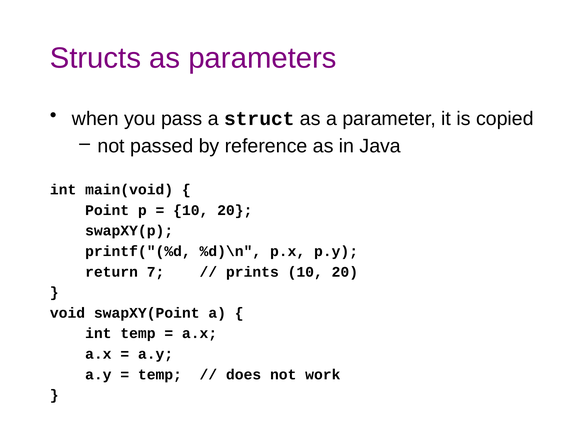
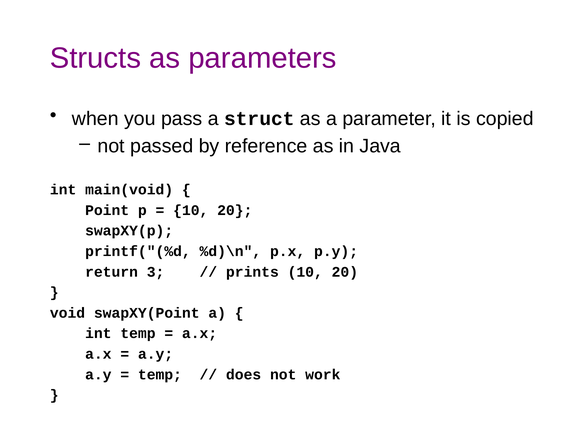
7: 7 -> 3
